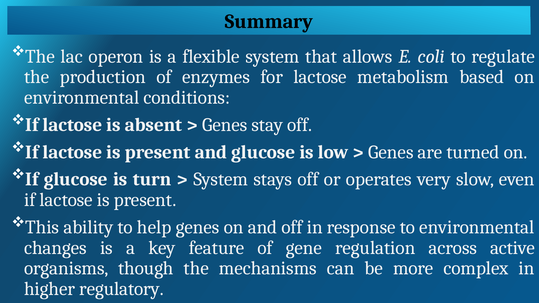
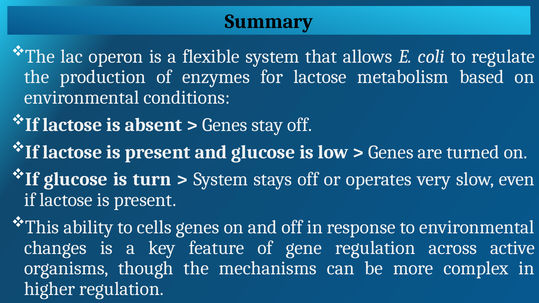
help: help -> cells
higher regulatory: regulatory -> regulation
